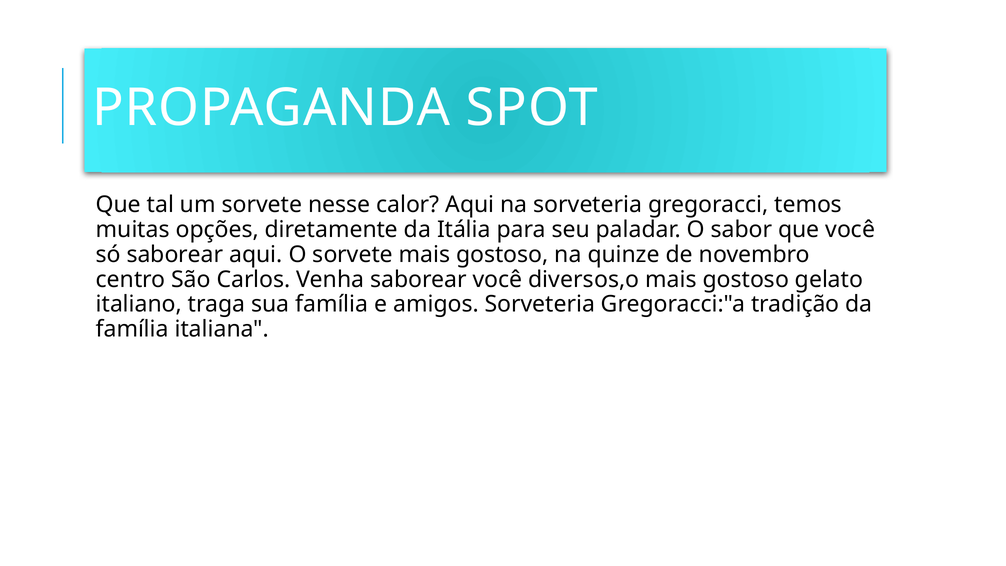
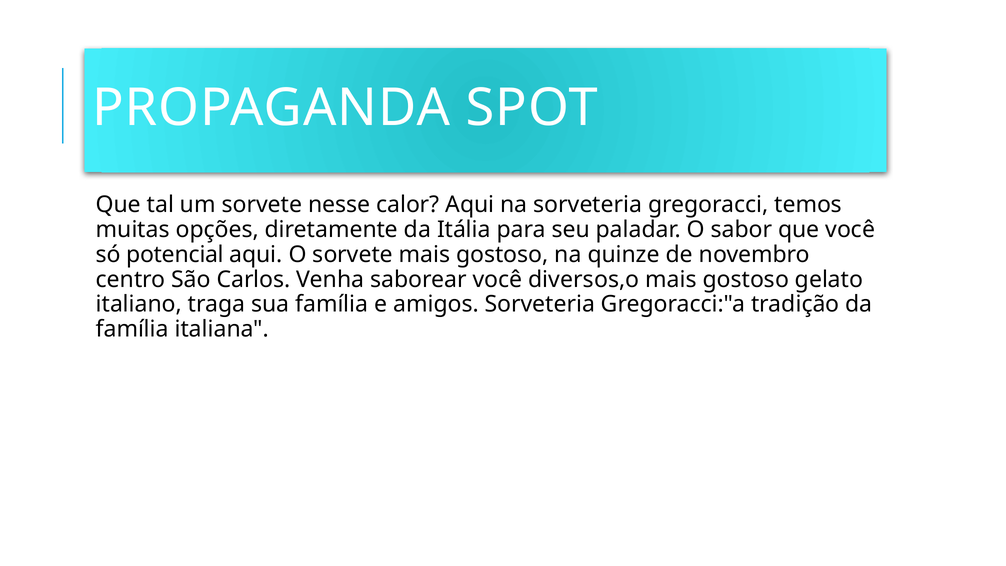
só saborear: saborear -> potencial
